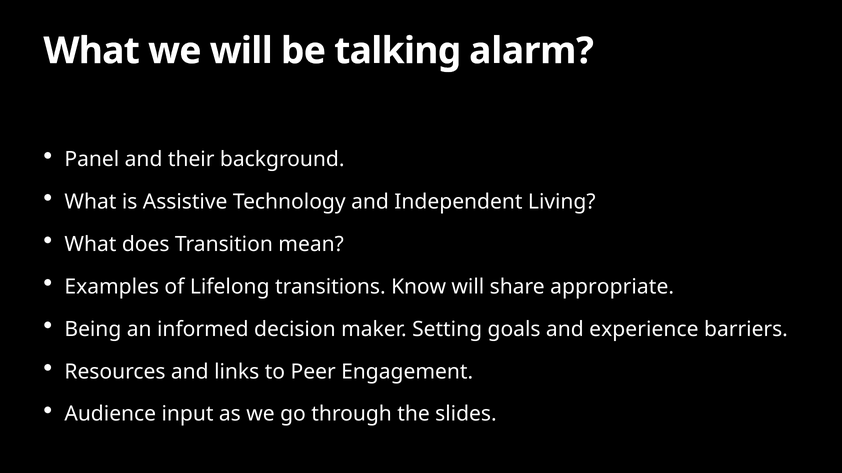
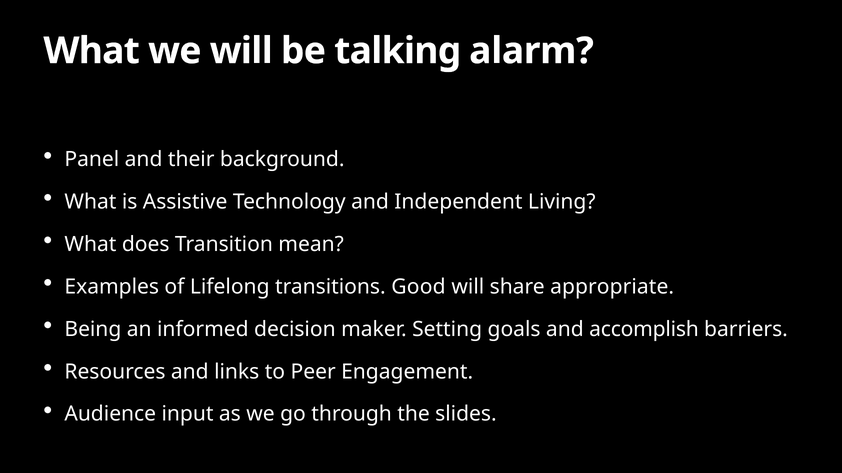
Know: Know -> Good
experience: experience -> accomplish
